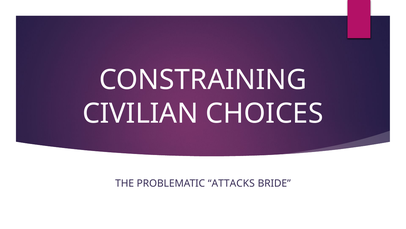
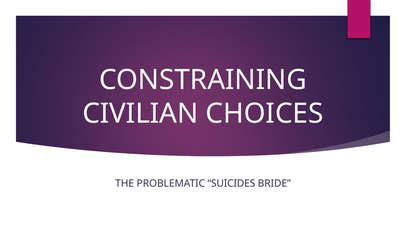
ATTACKS: ATTACKS -> SUICIDES
